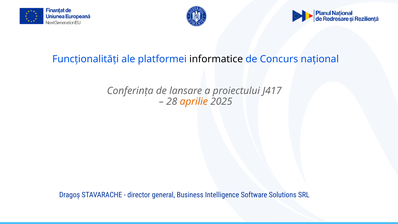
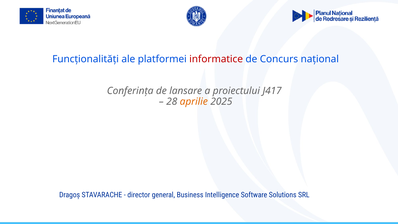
informatice colour: black -> red
